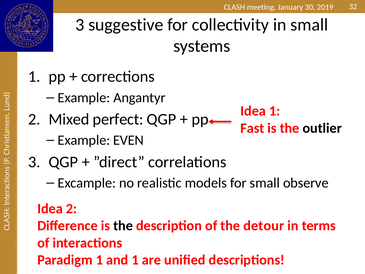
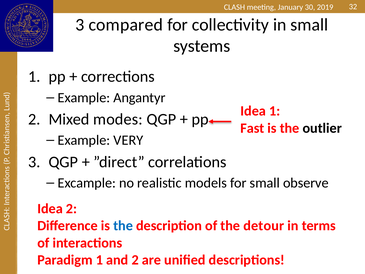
suggestive: suggestive -> compared
perfect: perfect -> modes
EVEN: EVEN -> VERY
the at (123, 226) colour: black -> blue
and 1: 1 -> 2
